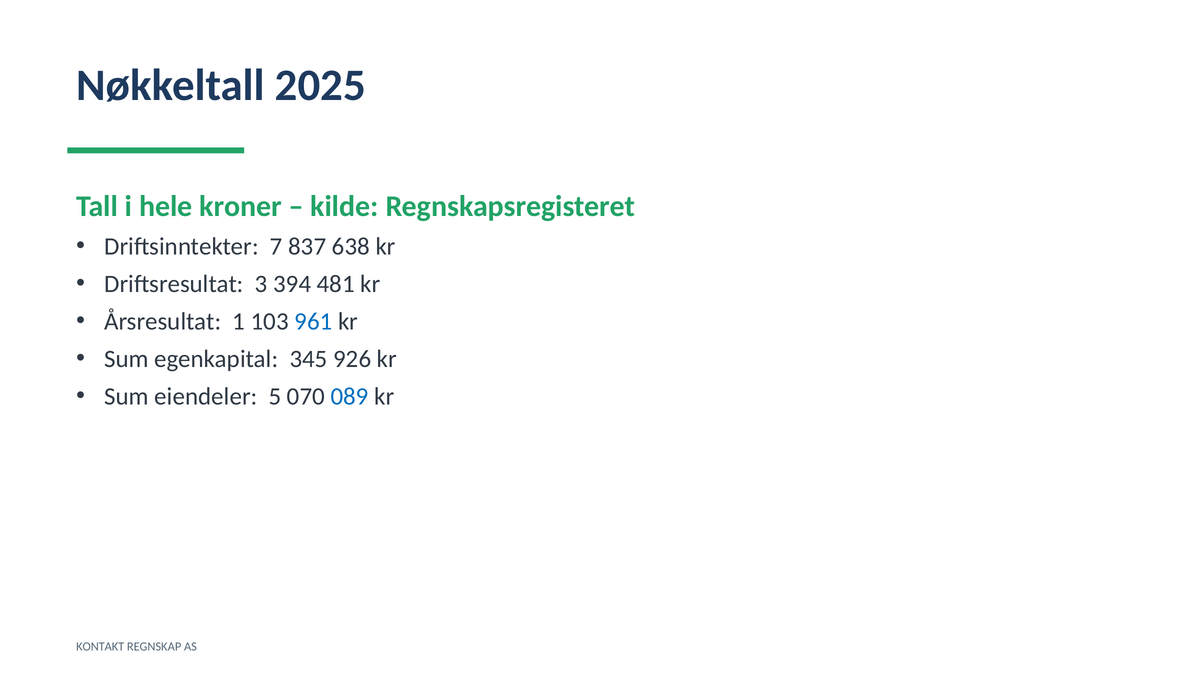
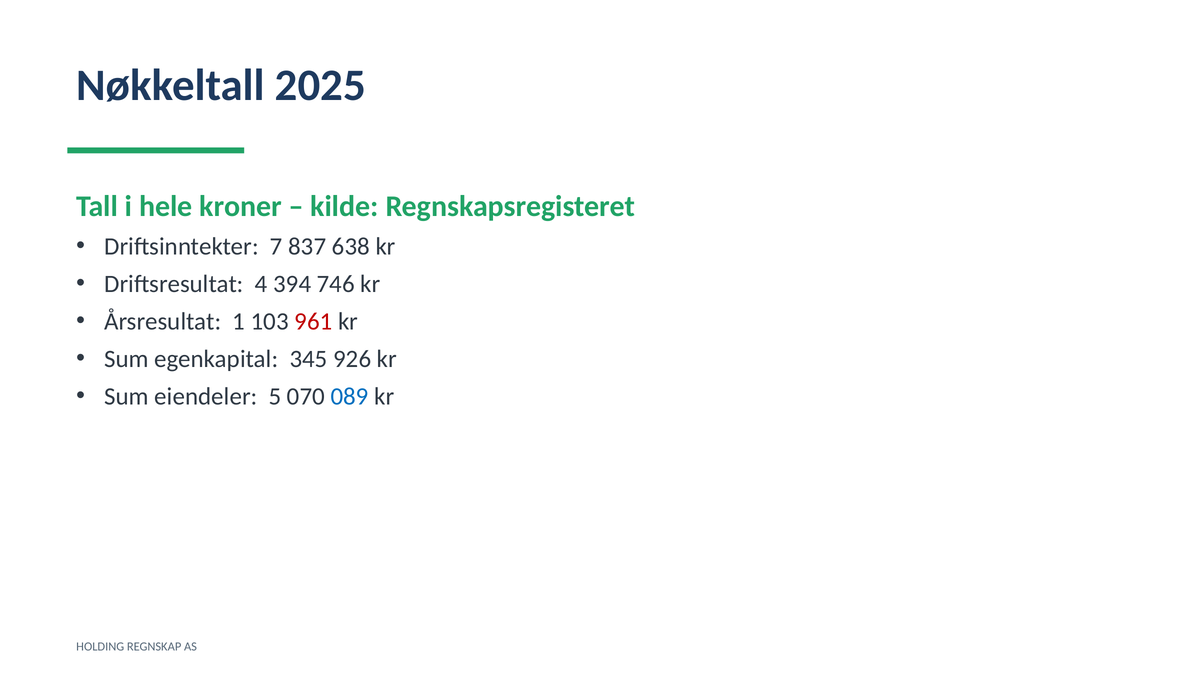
3: 3 -> 4
481: 481 -> 746
961 colour: blue -> red
KONTAKT: KONTAKT -> HOLDING
